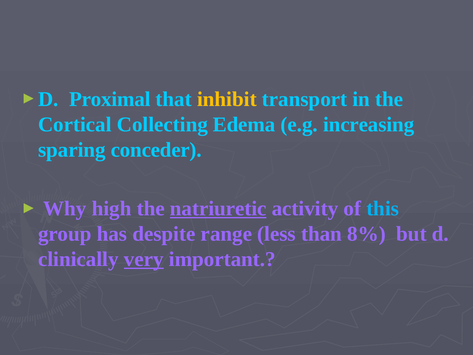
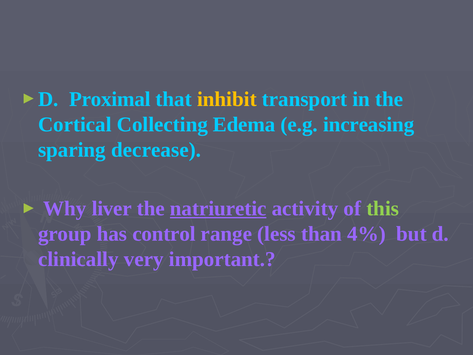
conceder: conceder -> decrease
high: high -> liver
this colour: light blue -> light green
despite: despite -> control
8%: 8% -> 4%
very underline: present -> none
